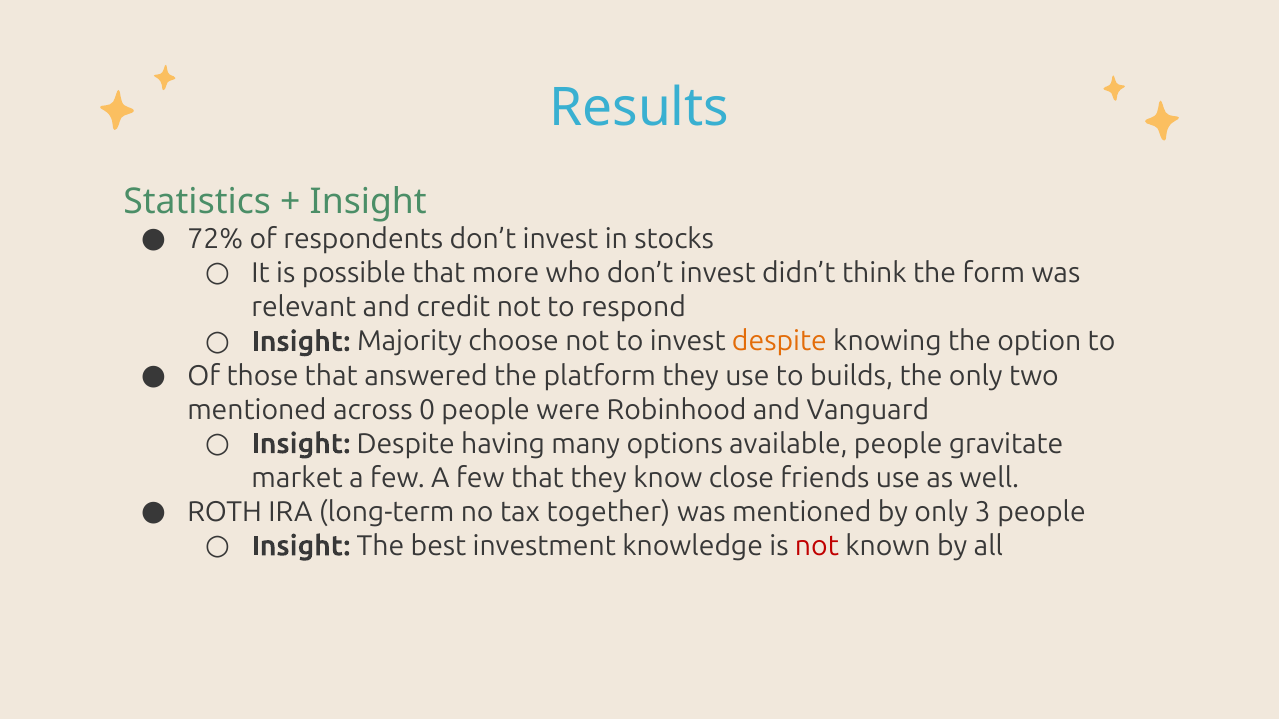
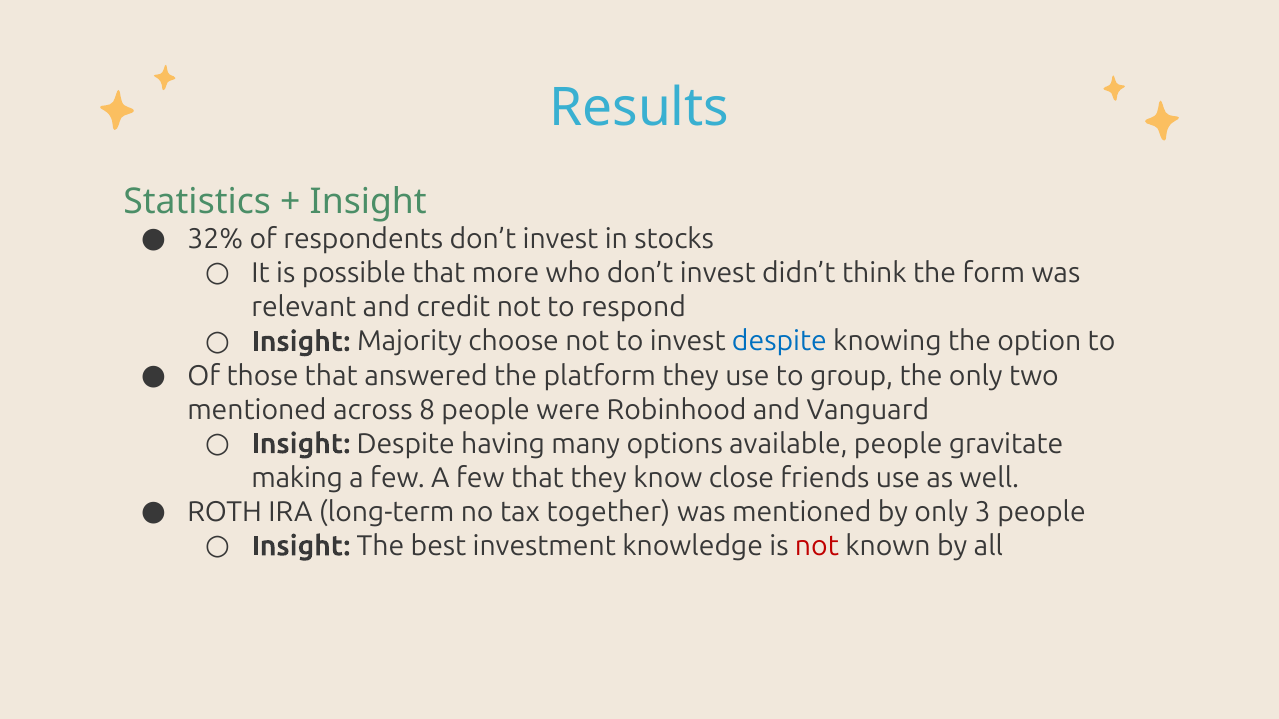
72%: 72% -> 32%
despite at (779, 342) colour: orange -> blue
builds: builds -> group
0: 0 -> 8
market: market -> making
